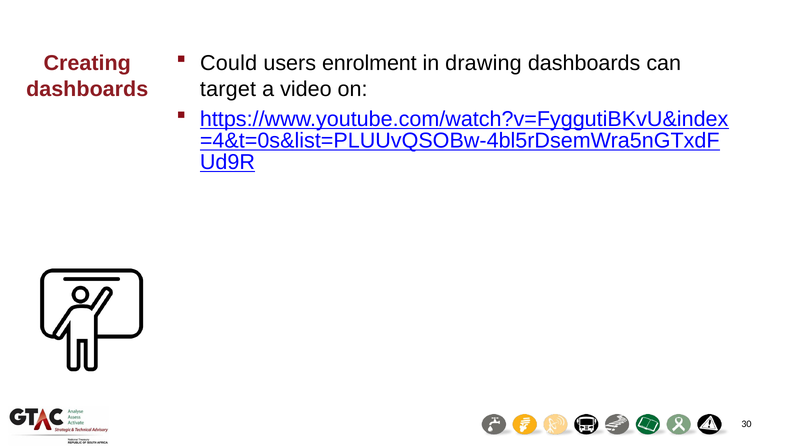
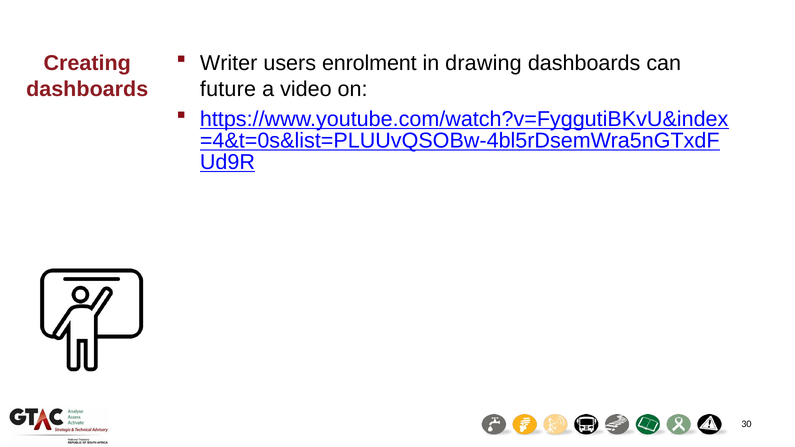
Could: Could -> Writer
target: target -> future
